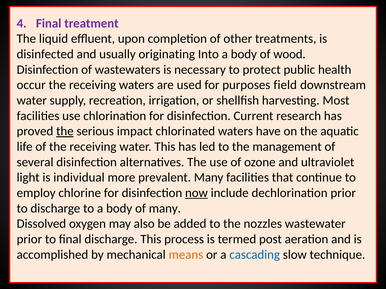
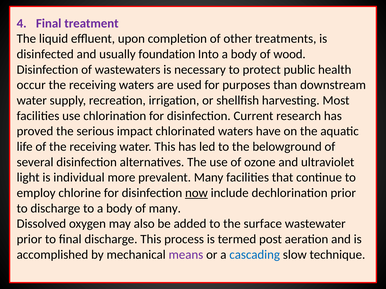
originating: originating -> foundation
field: field -> than
the at (65, 131) underline: present -> none
management: management -> belowground
nozzles: nozzles -> surface
means colour: orange -> purple
